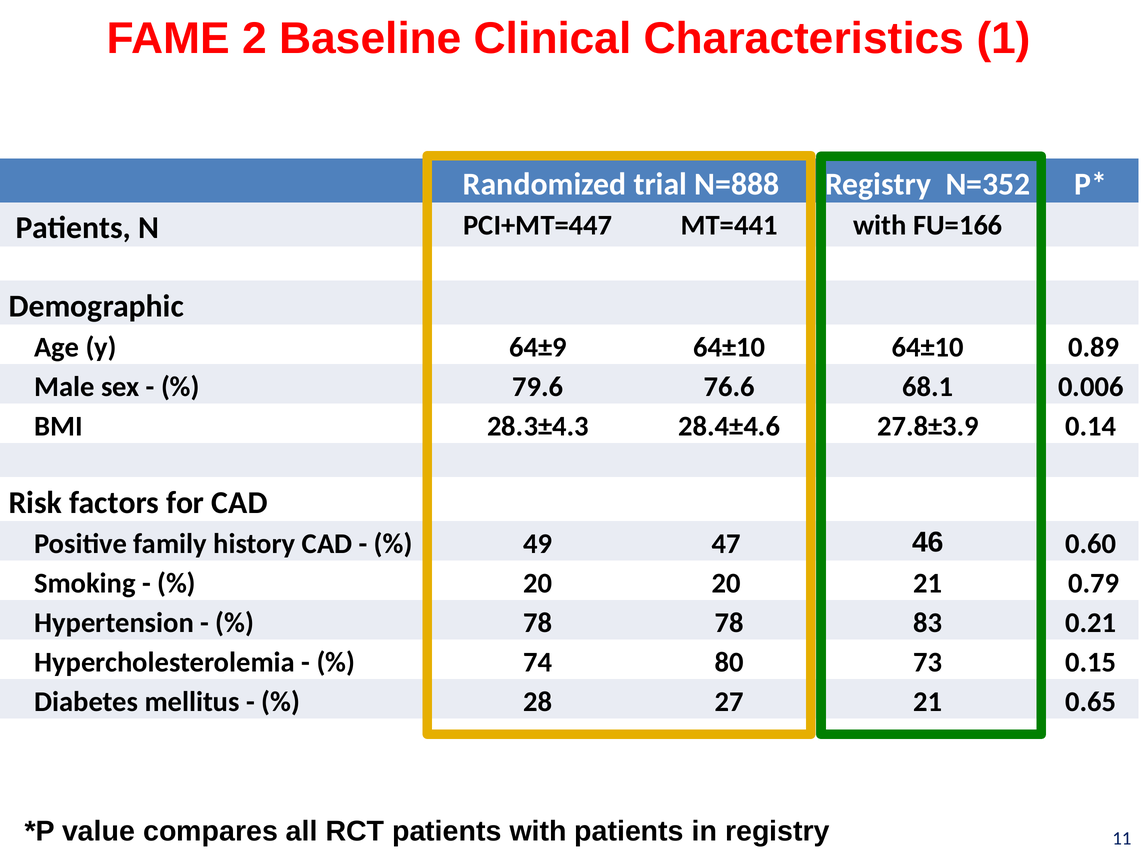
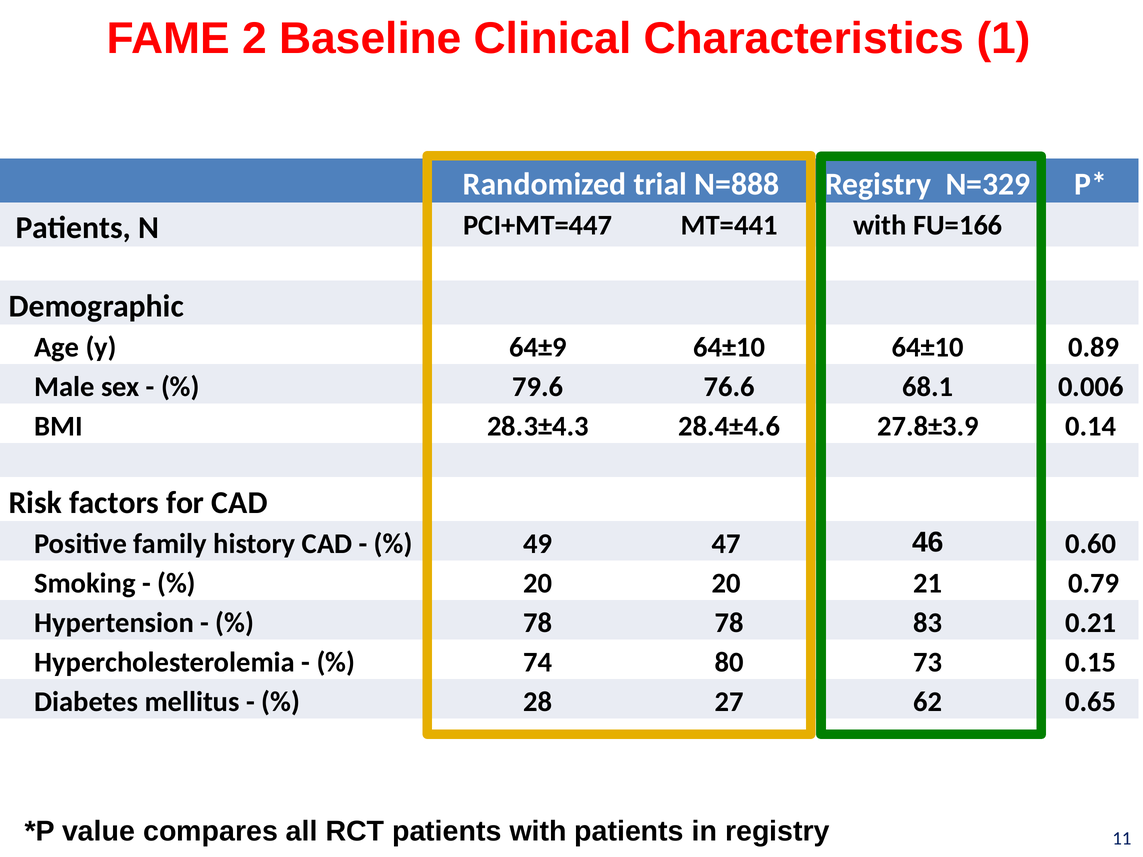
N=352: N=352 -> N=329
27 21: 21 -> 62
